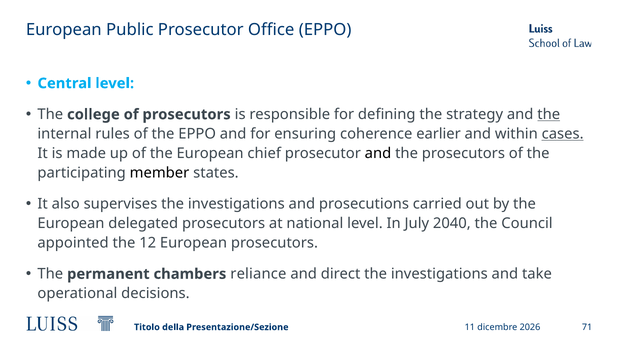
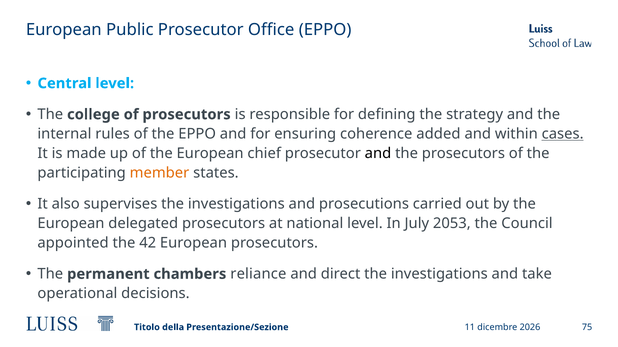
the at (549, 115) underline: present -> none
earlier: earlier -> added
member colour: black -> orange
2040: 2040 -> 2053
12: 12 -> 42
71: 71 -> 75
